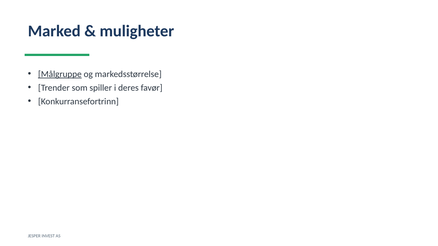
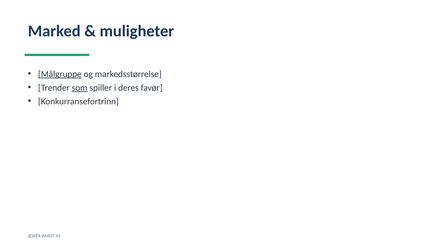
som underline: none -> present
